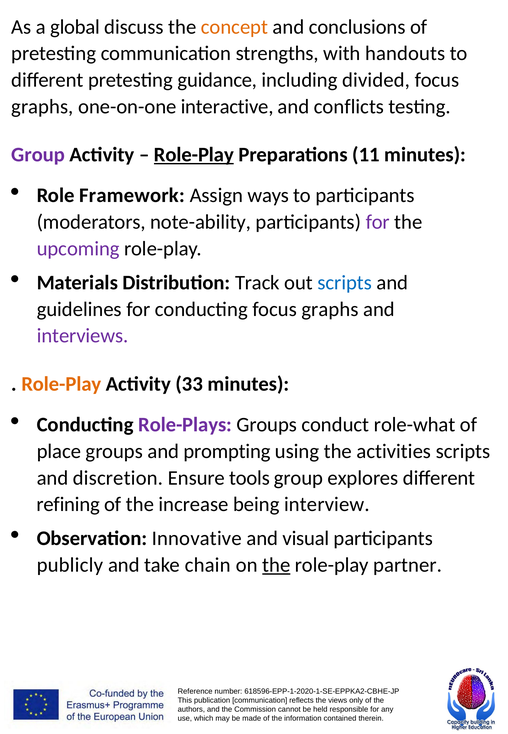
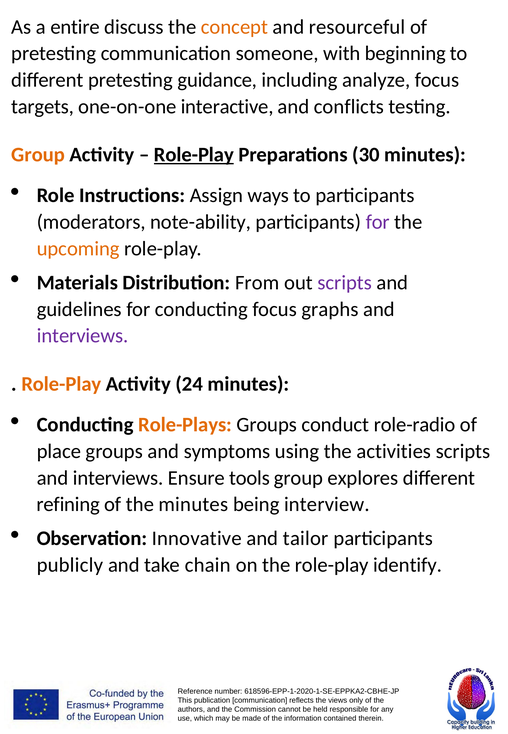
global: global -> entire
conclusions: conclusions -> resourceful
strengths: strengths -> someone
handouts: handouts -> beginning
divided: divided -> analyze
graphs at (42, 107): graphs -> targets
Group at (38, 155) colour: purple -> orange
11: 11 -> 30
Framework: Framework -> Instructions
upcoming colour: purple -> orange
Track: Track -> From
scripts at (345, 283) colour: blue -> purple
33: 33 -> 24
Role-Plays colour: purple -> orange
role-what: role-what -> role-radio
prompting: prompting -> symptoms
discretion at (118, 478): discretion -> interviews
the increase: increase -> minutes
visual: visual -> tailor
the at (276, 565) underline: present -> none
partner: partner -> identify
